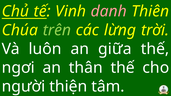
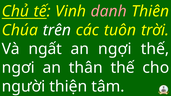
trên colour: light green -> white
lừng: lừng -> tuôn
luôn: luôn -> ngất
giữa: giữa -> ngợi
